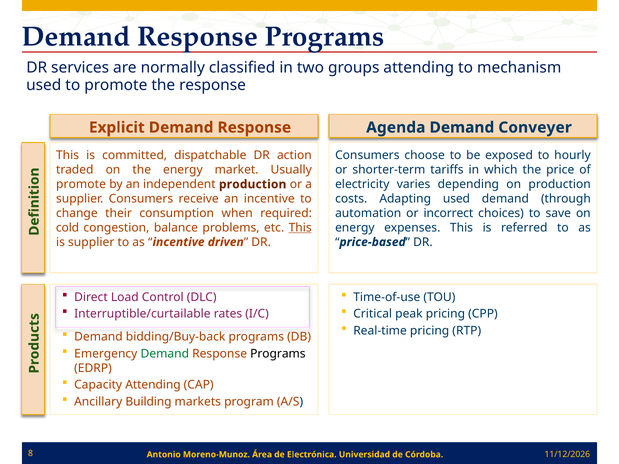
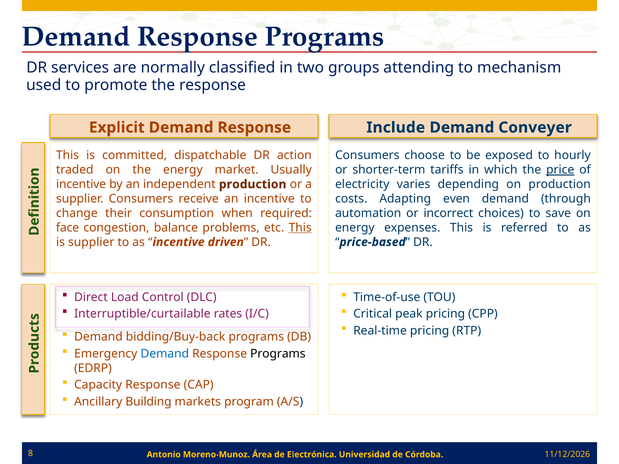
Agenda: Agenda -> Include
price underline: none -> present
promote at (81, 184): promote -> incentive
Adapting used: used -> even
cold: cold -> face
Demand at (165, 354) colour: green -> blue
Capacity Attending: Attending -> Response
